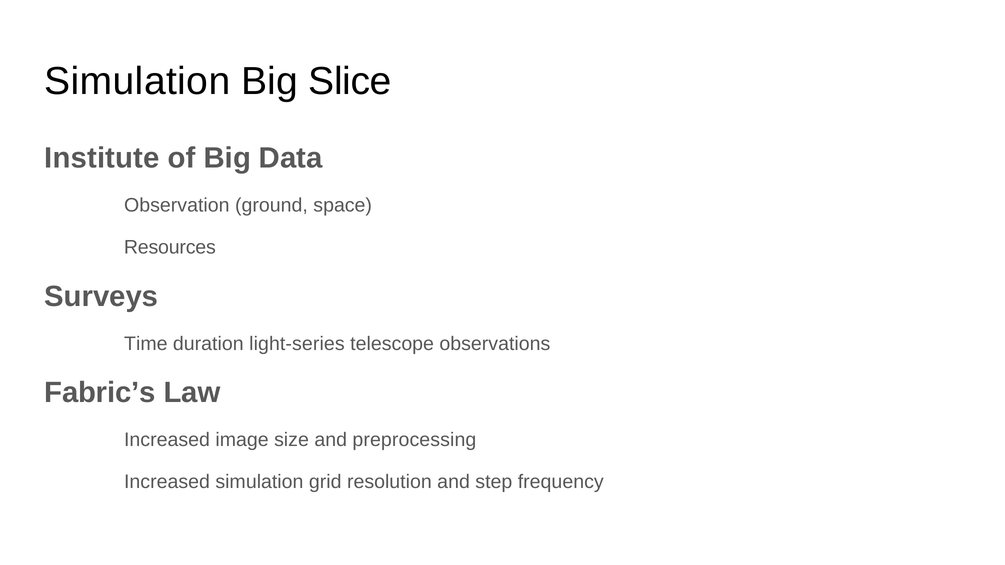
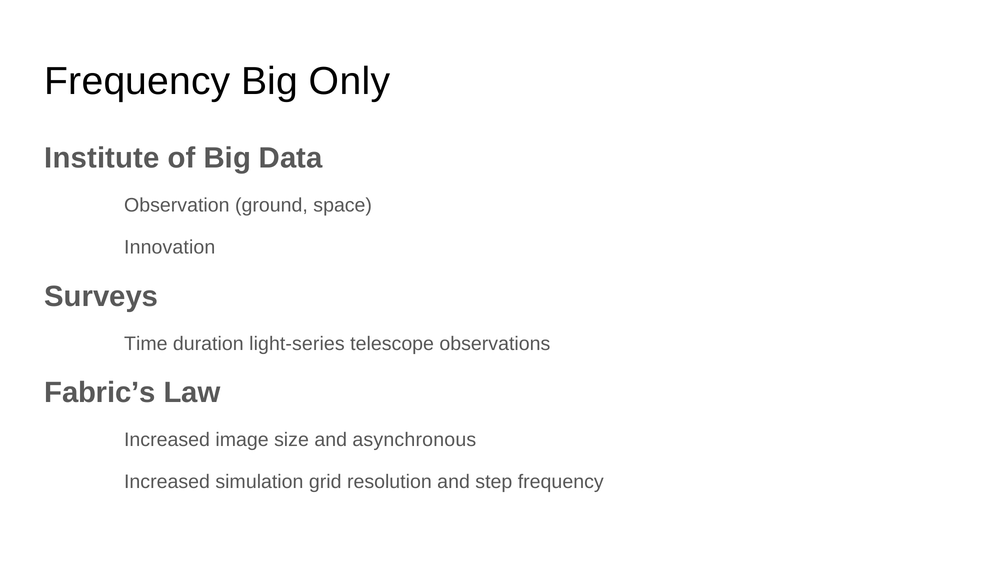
Simulation at (137, 81): Simulation -> Frequency
Slice: Slice -> Only
Resources: Resources -> Innovation
preprocessing: preprocessing -> asynchronous
